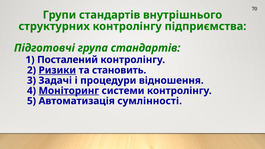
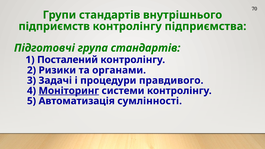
структурних: структурних -> підприємств
Ризики underline: present -> none
становить: становить -> органами
відношення: відношення -> правдивого
